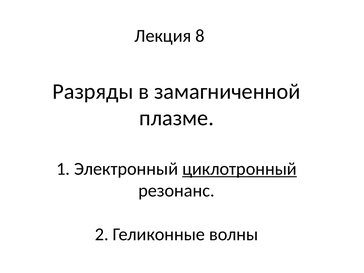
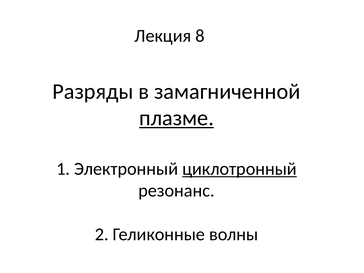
плазме underline: none -> present
